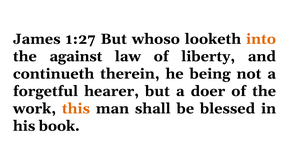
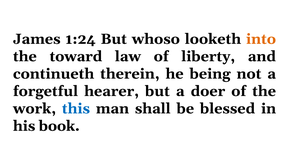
1:27: 1:27 -> 1:24
against: against -> toward
this colour: orange -> blue
